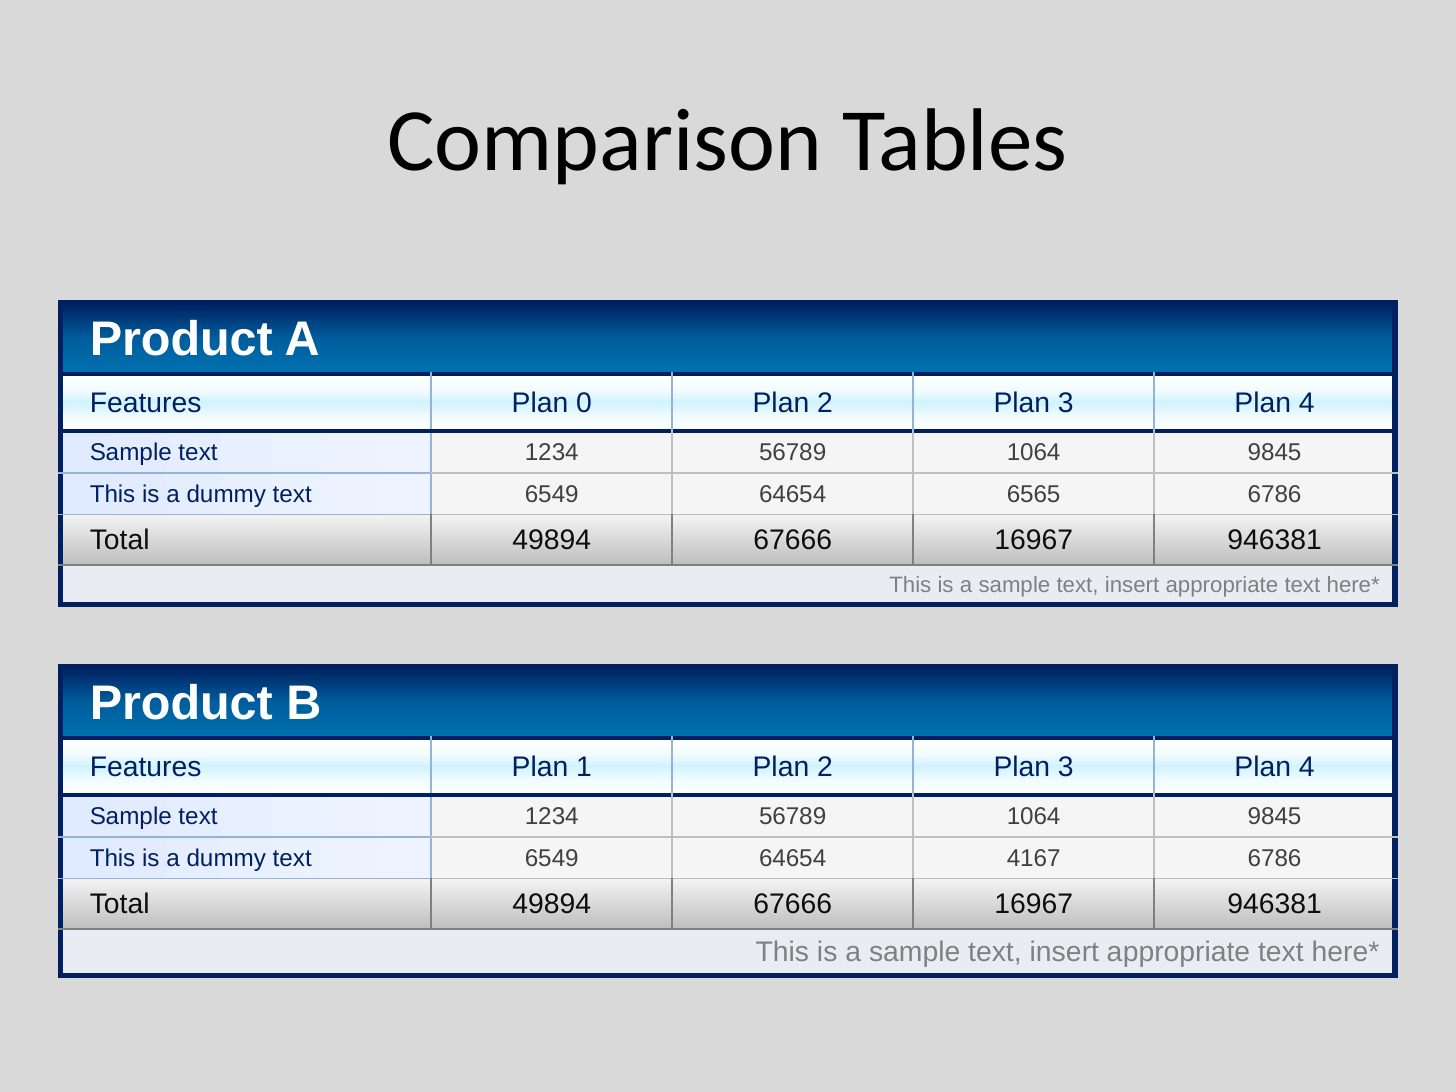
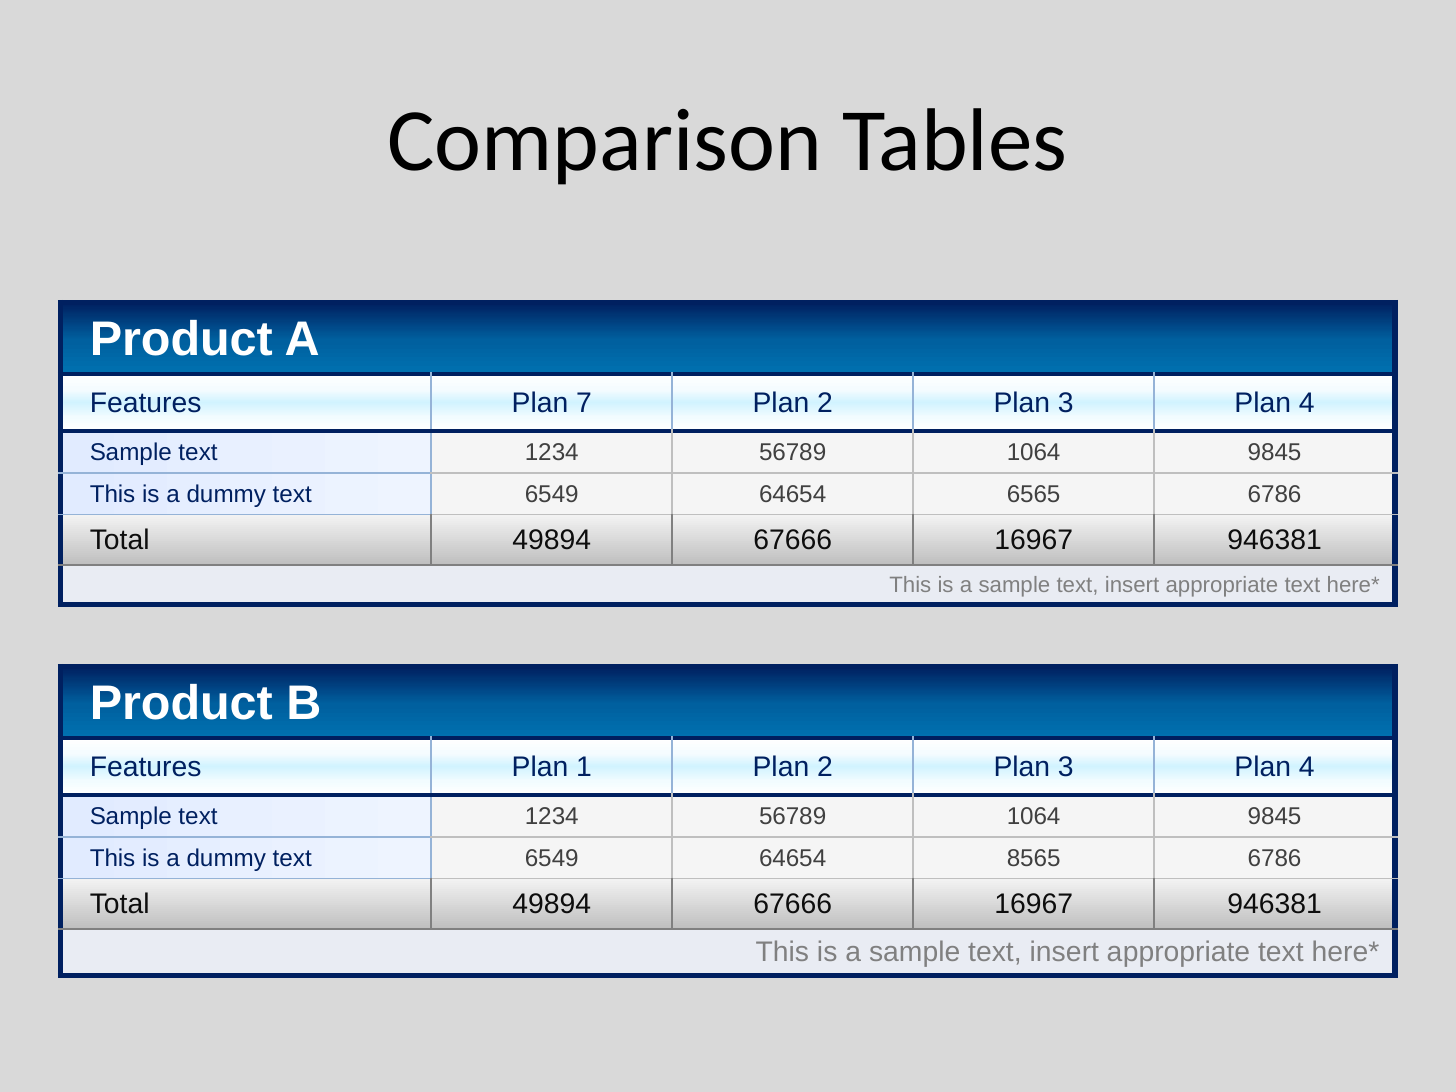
0: 0 -> 7
4167: 4167 -> 8565
